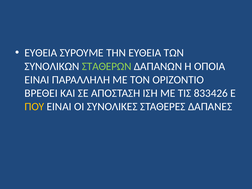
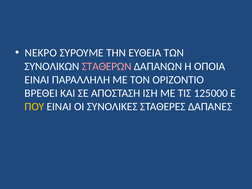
ΕΥΘΕΙΑ at (41, 53): ΕΥΘΕΙΑ -> ΝΕΚΡΟ
ΣΤΑΘΕΡΩΝ colour: light green -> pink
833426: 833426 -> 125000
